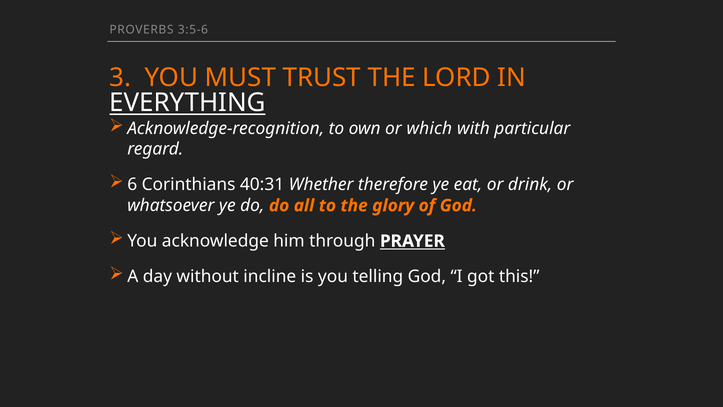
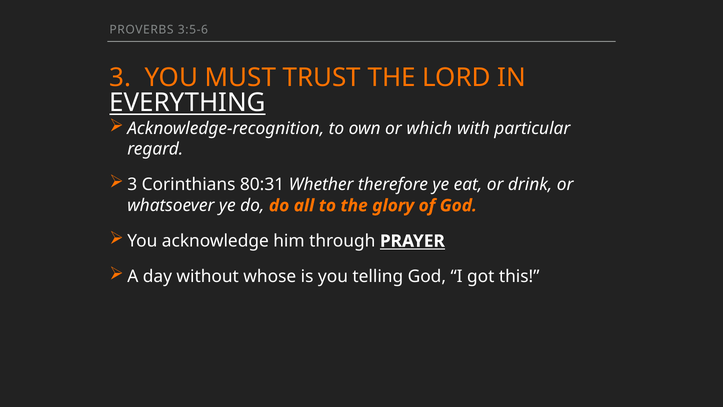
6 at (132, 185): 6 -> 3
40:31: 40:31 -> 80:31
incline: incline -> whose
